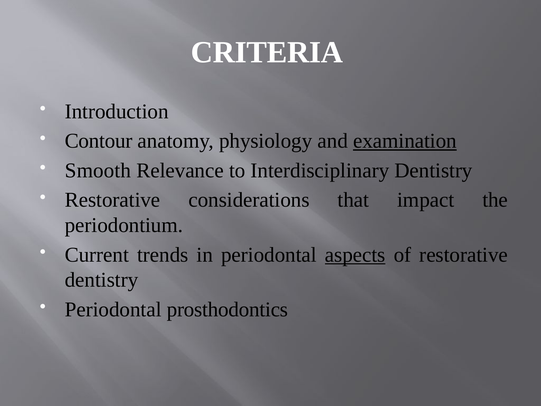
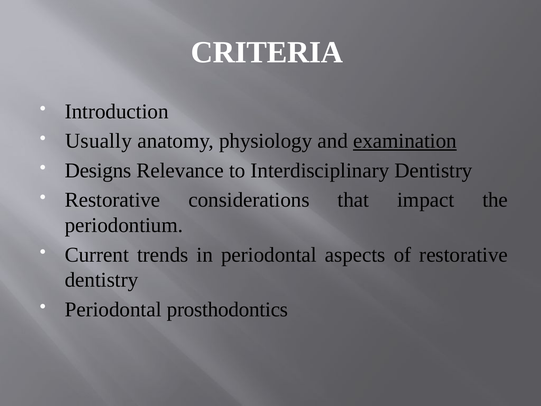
Contour: Contour -> Usually
Smooth: Smooth -> Designs
aspects underline: present -> none
